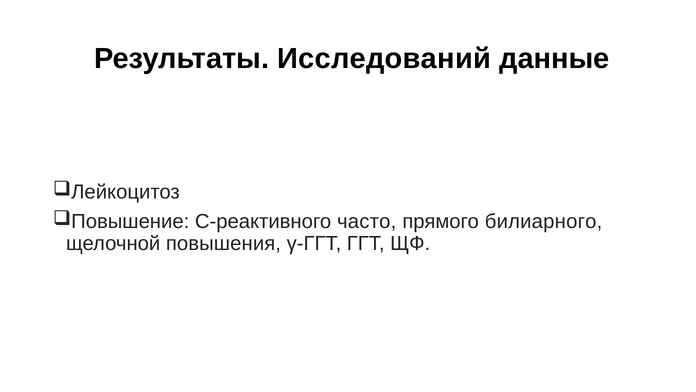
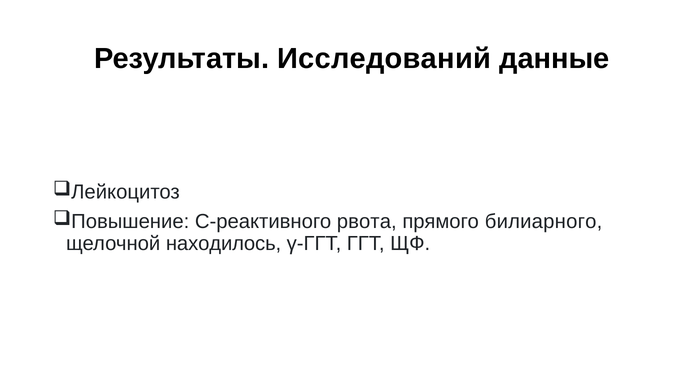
часто: часто -> рвота
повышения: повышения -> находилось
